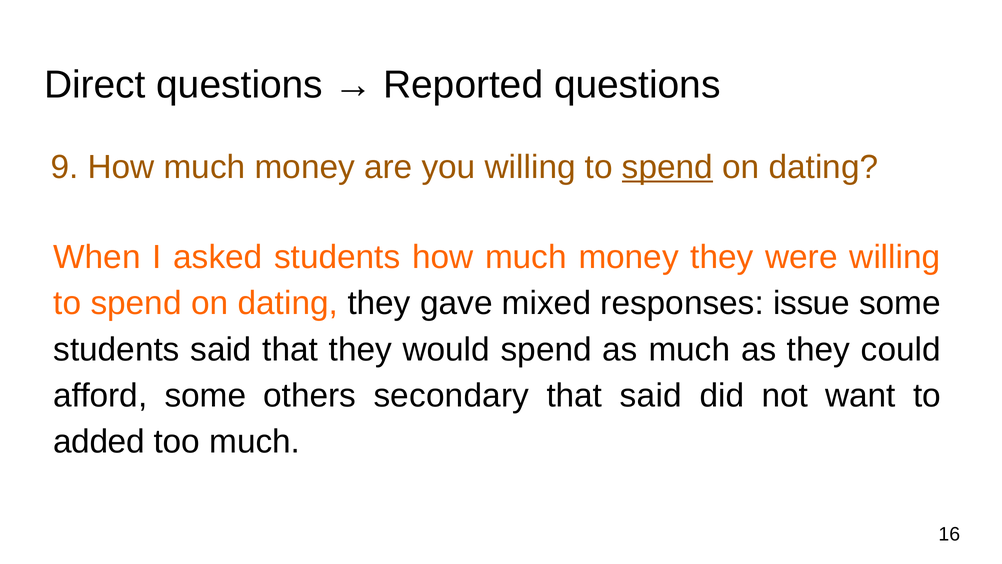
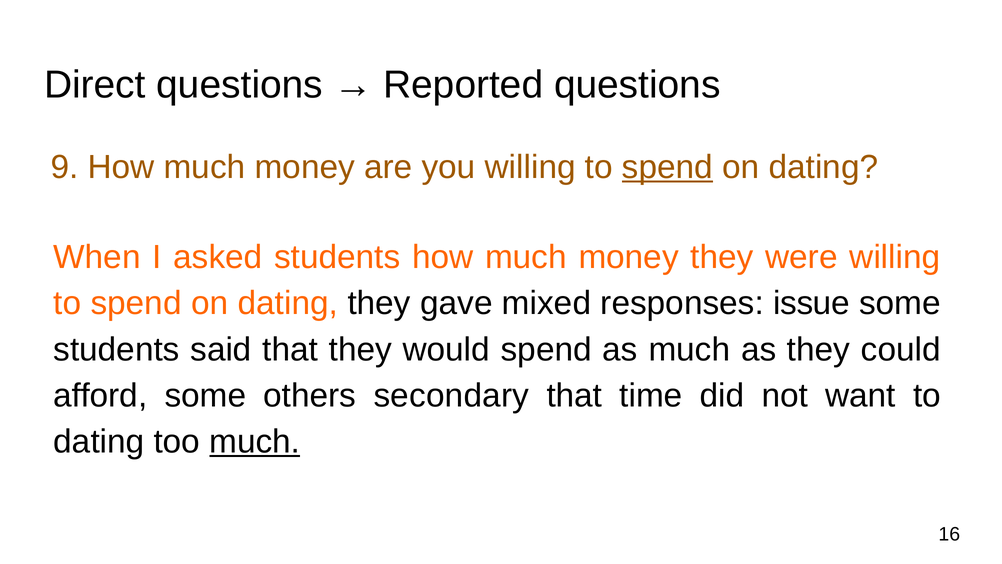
that said: said -> time
added at (99, 441): added -> dating
much at (255, 441) underline: none -> present
